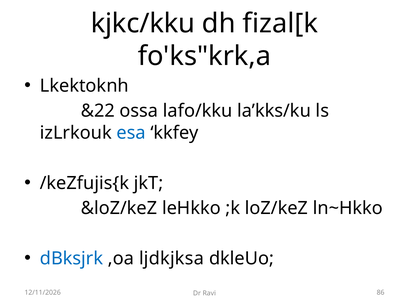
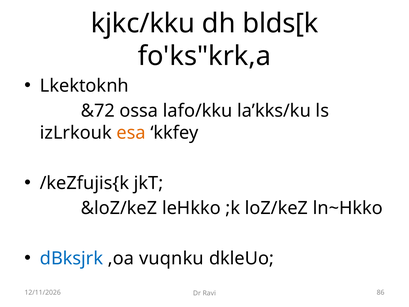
fizal[k: fizal[k -> blds[k
&22: &22 -> &72
esa colour: blue -> orange
ljdkjksa: ljdkjksa -> vuqnku
